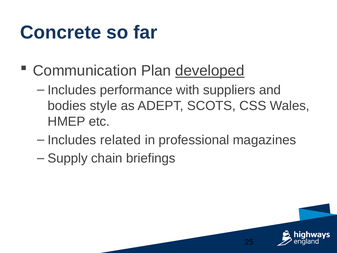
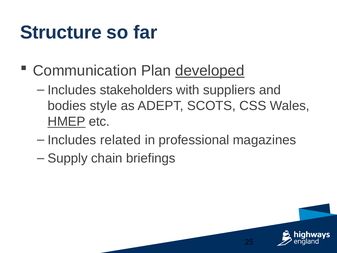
Concrete: Concrete -> Structure
performance: performance -> stakeholders
HMEP underline: none -> present
